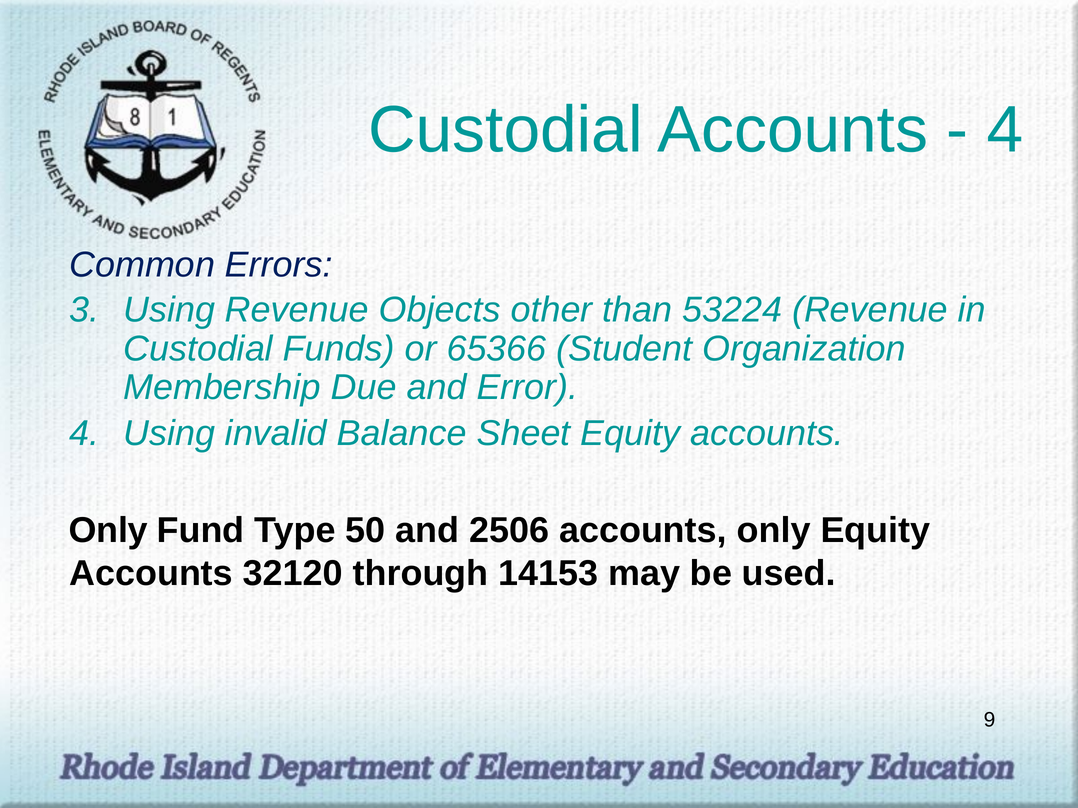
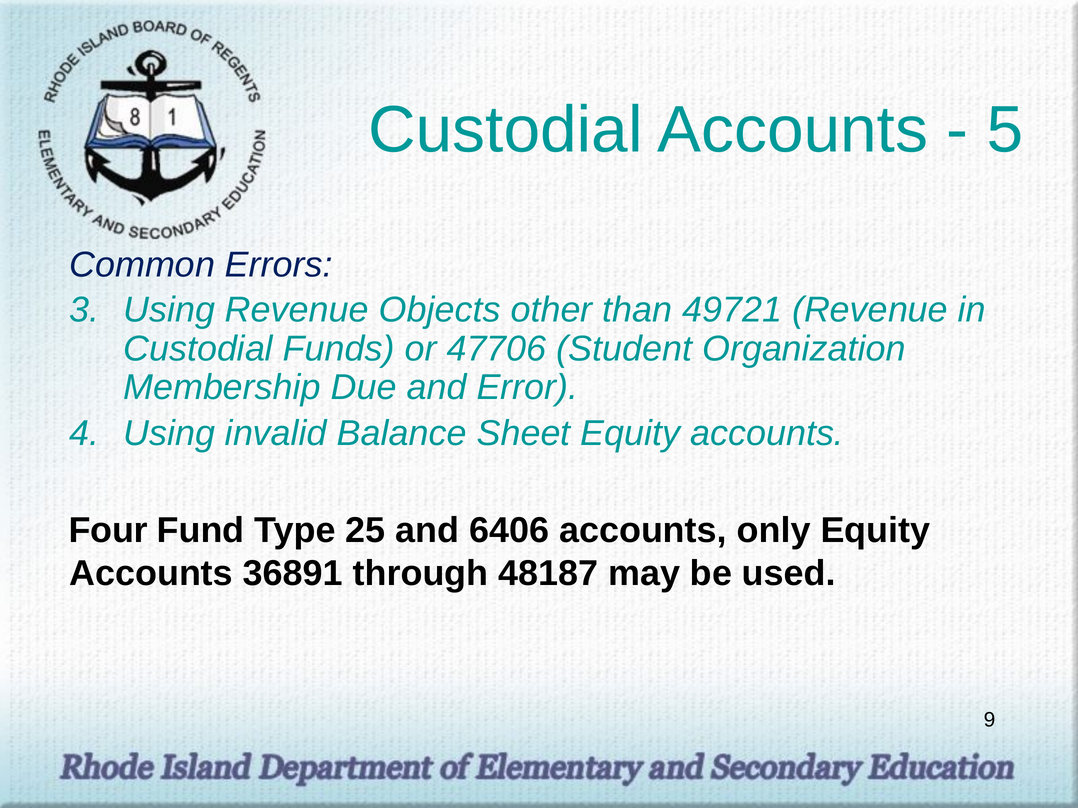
4 at (1005, 130): 4 -> 5
53224: 53224 -> 49721
65366: 65366 -> 47706
Only at (108, 531): Only -> Four
50: 50 -> 25
2506: 2506 -> 6406
32120: 32120 -> 36891
14153: 14153 -> 48187
